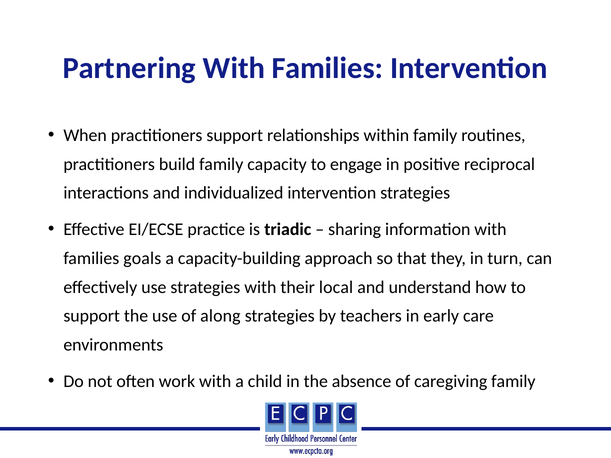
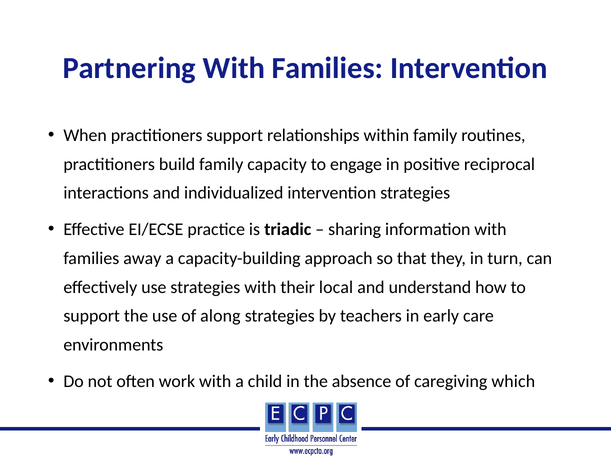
goals: goals -> away
caregiving family: family -> which
